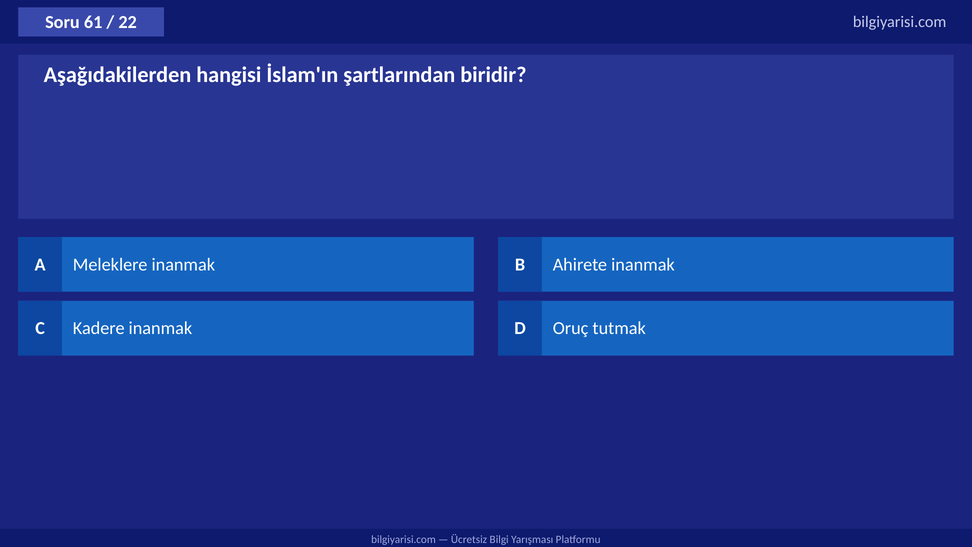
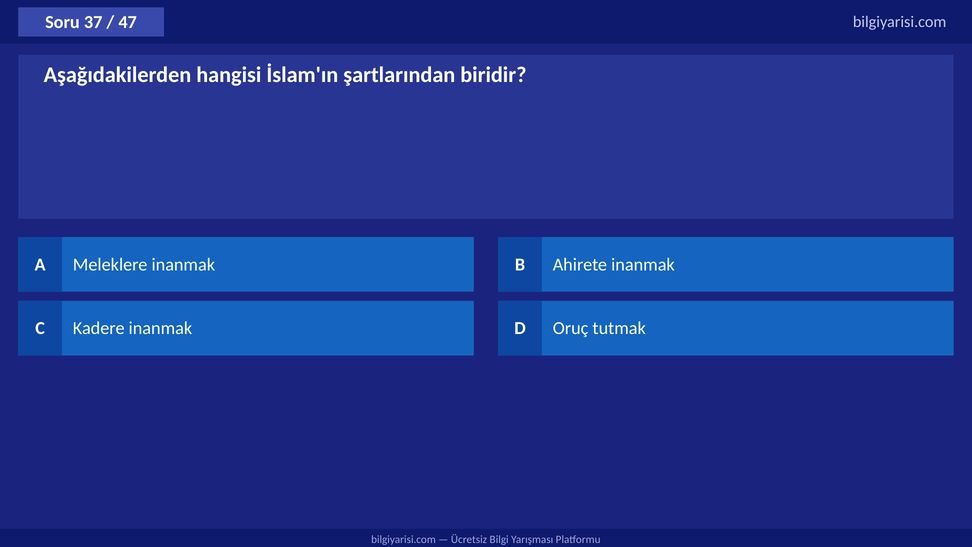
61: 61 -> 37
22: 22 -> 47
